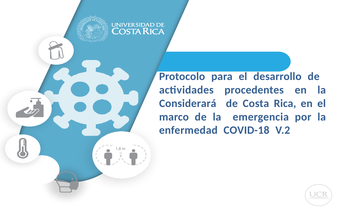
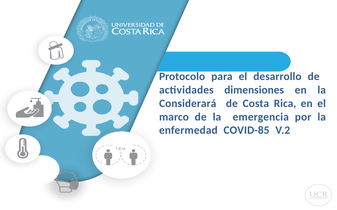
procedentes: procedentes -> dimensiones
COVID-18: COVID-18 -> COVID-85
